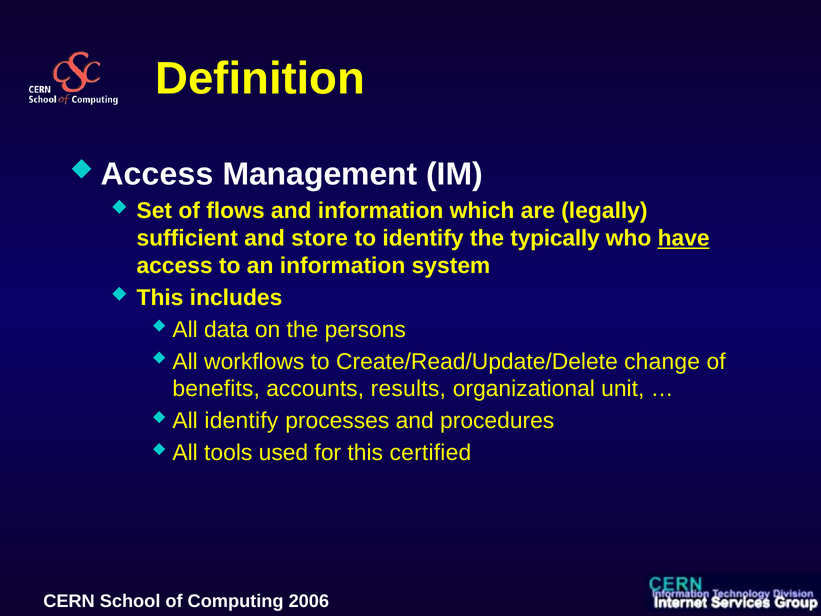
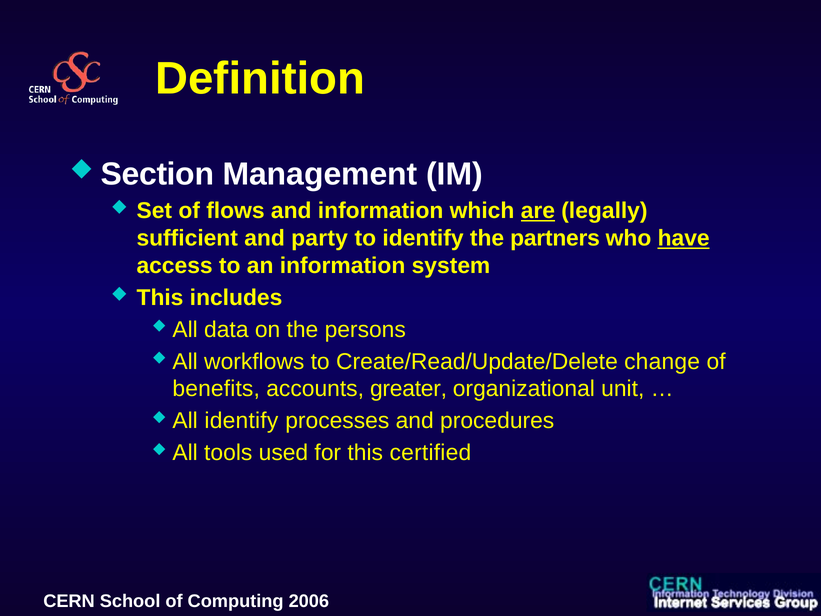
Access at (157, 174): Access -> Section
are underline: none -> present
store: store -> party
typically: typically -> partners
results: results -> greater
